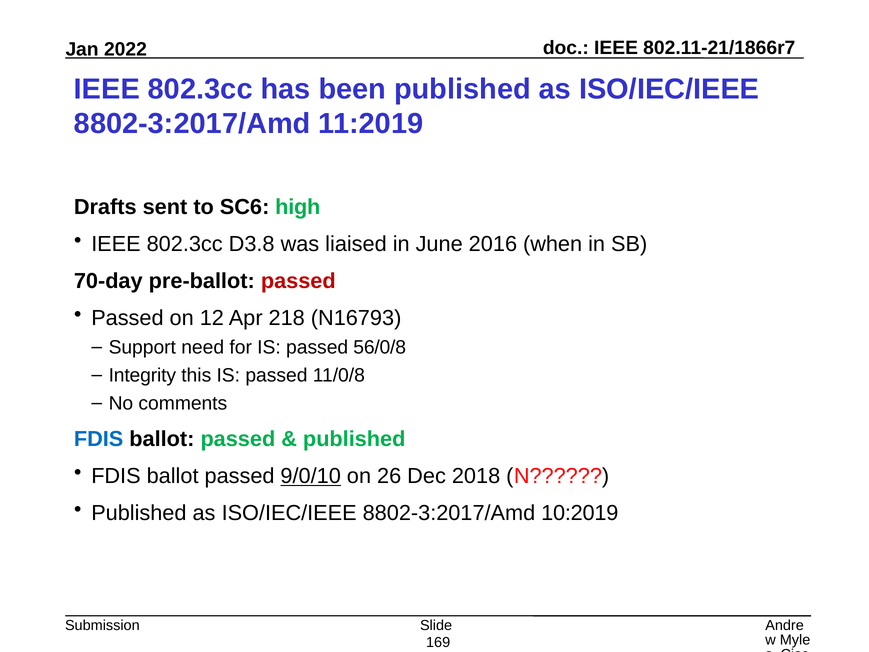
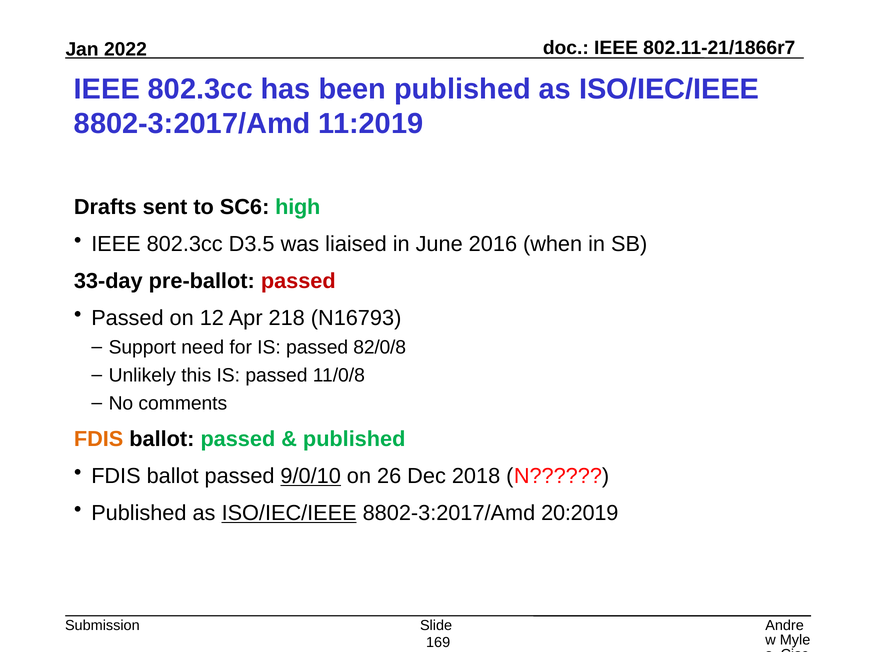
D3.8: D3.8 -> D3.5
70-day: 70-day -> 33-day
56/0/8: 56/0/8 -> 82/0/8
Integrity: Integrity -> Unlikely
FDIS at (99, 439) colour: blue -> orange
ISO/IEC/IEEE at (289, 513) underline: none -> present
10:2019: 10:2019 -> 20:2019
